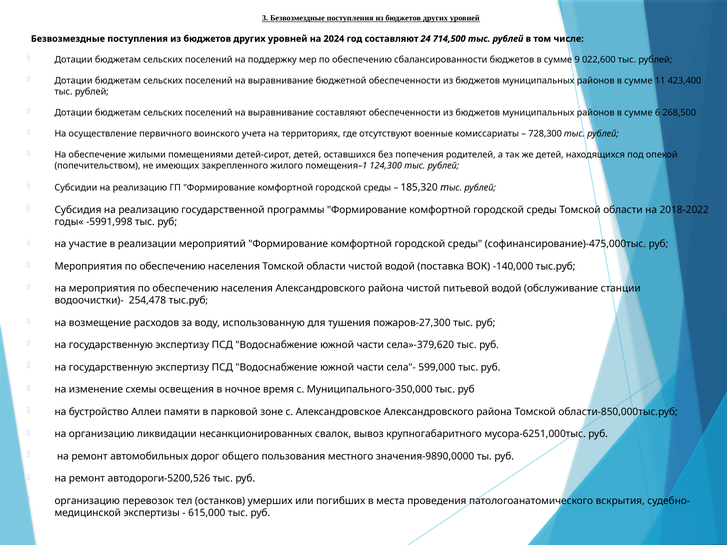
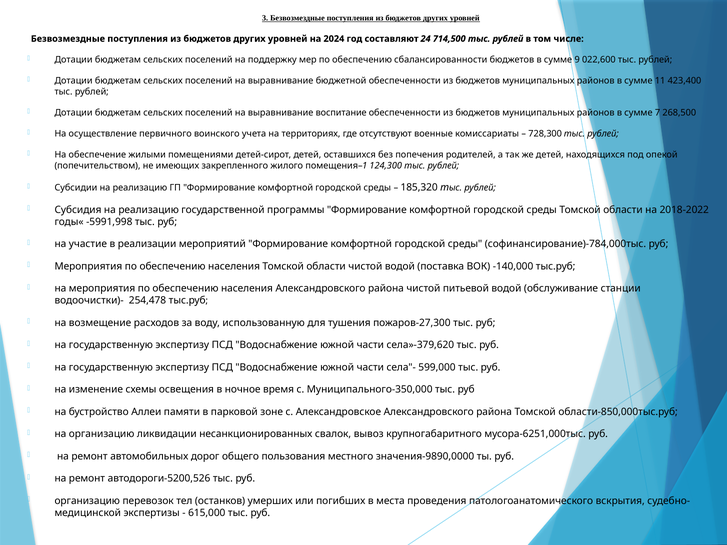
выравнивание составляют: составляют -> воспитание
6: 6 -> 7
софинансирование)-475,000тыс: софинансирование)-475,000тыс -> софинансирование)-784,000тыс
